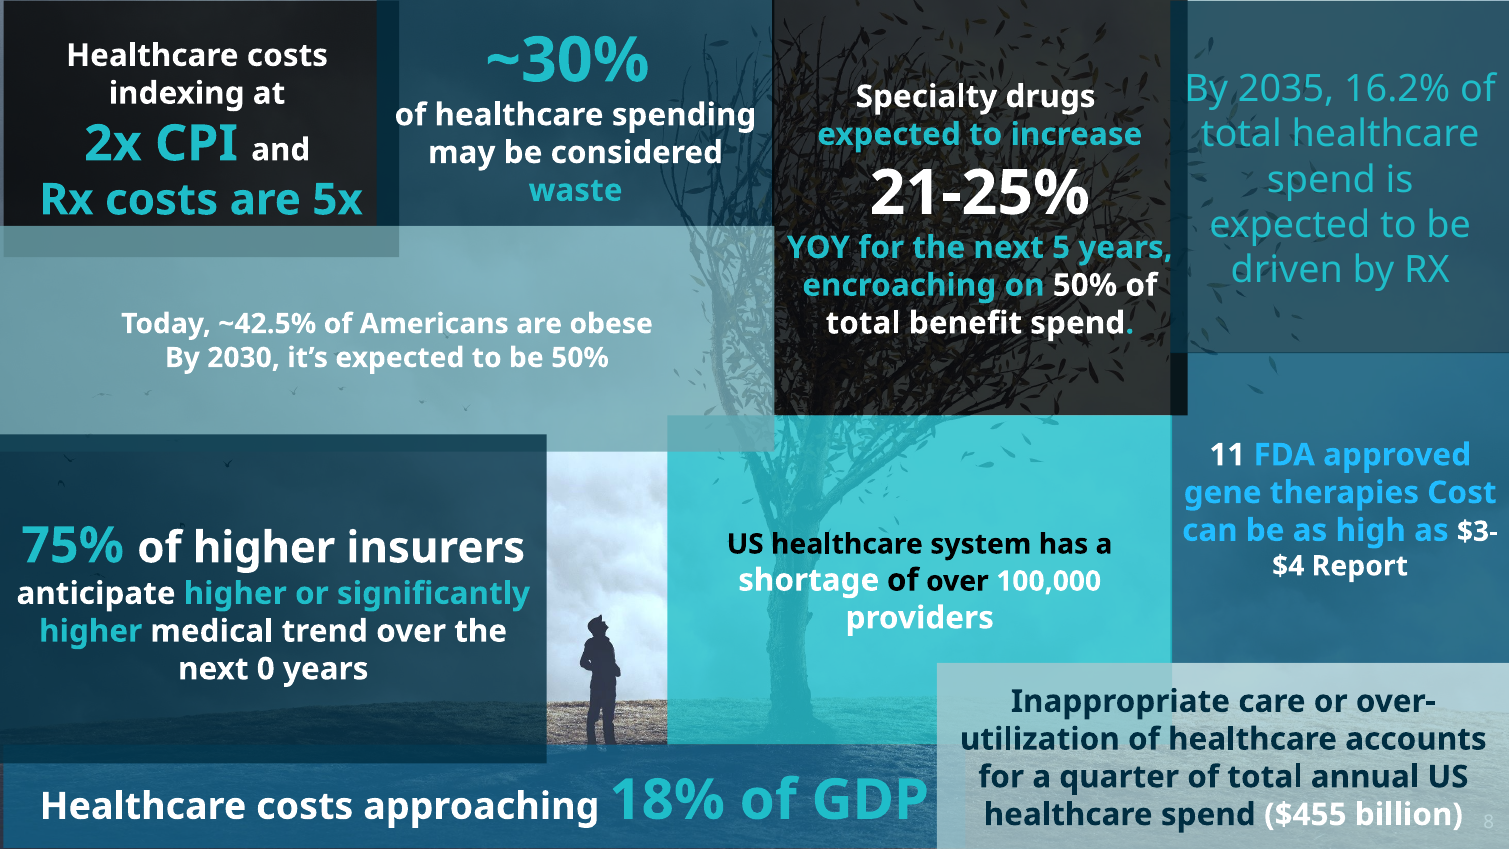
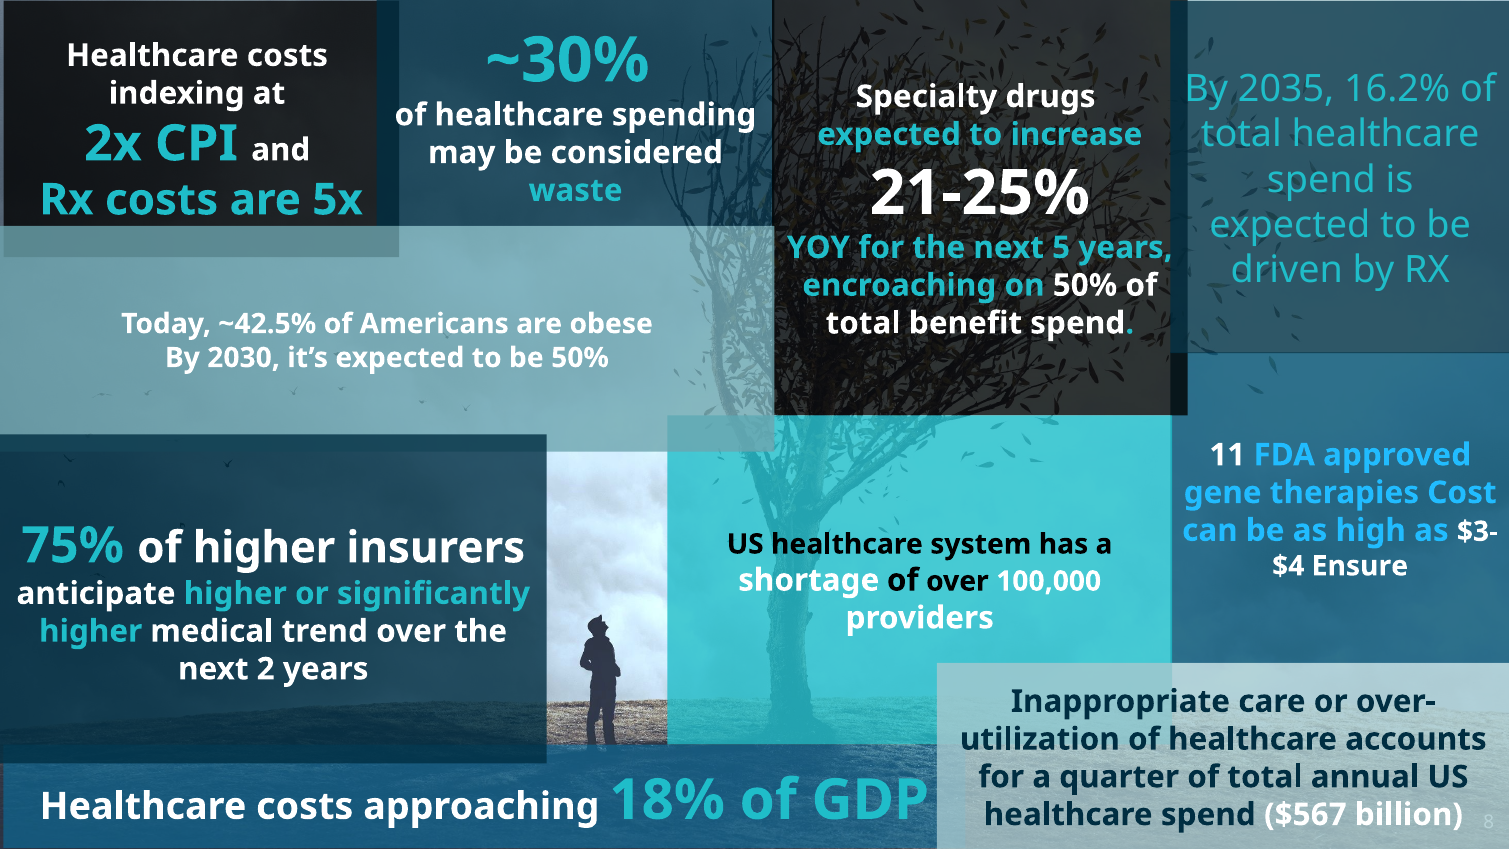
Report: Report -> Ensure
0: 0 -> 2
$455: $455 -> $567
